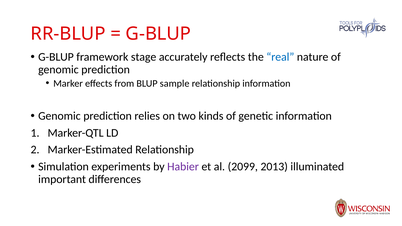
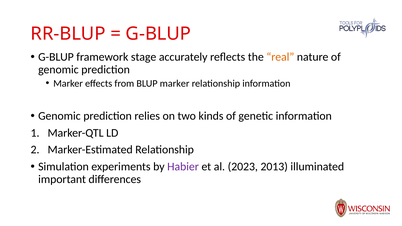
real colour: blue -> orange
BLUP sample: sample -> marker
2099: 2099 -> 2023
